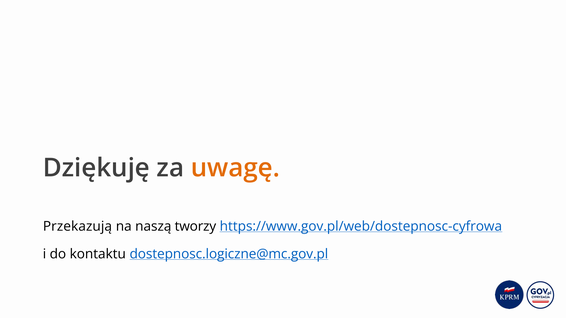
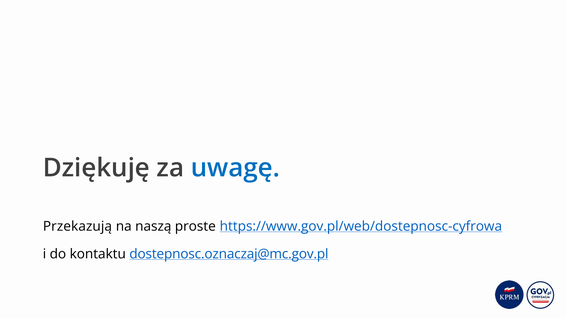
uwagę colour: orange -> blue
tworzy: tworzy -> proste
dostepnosc.logiczne@mc.gov.pl: dostepnosc.logiczne@mc.gov.pl -> dostepnosc.oznaczaj@mc.gov.pl
